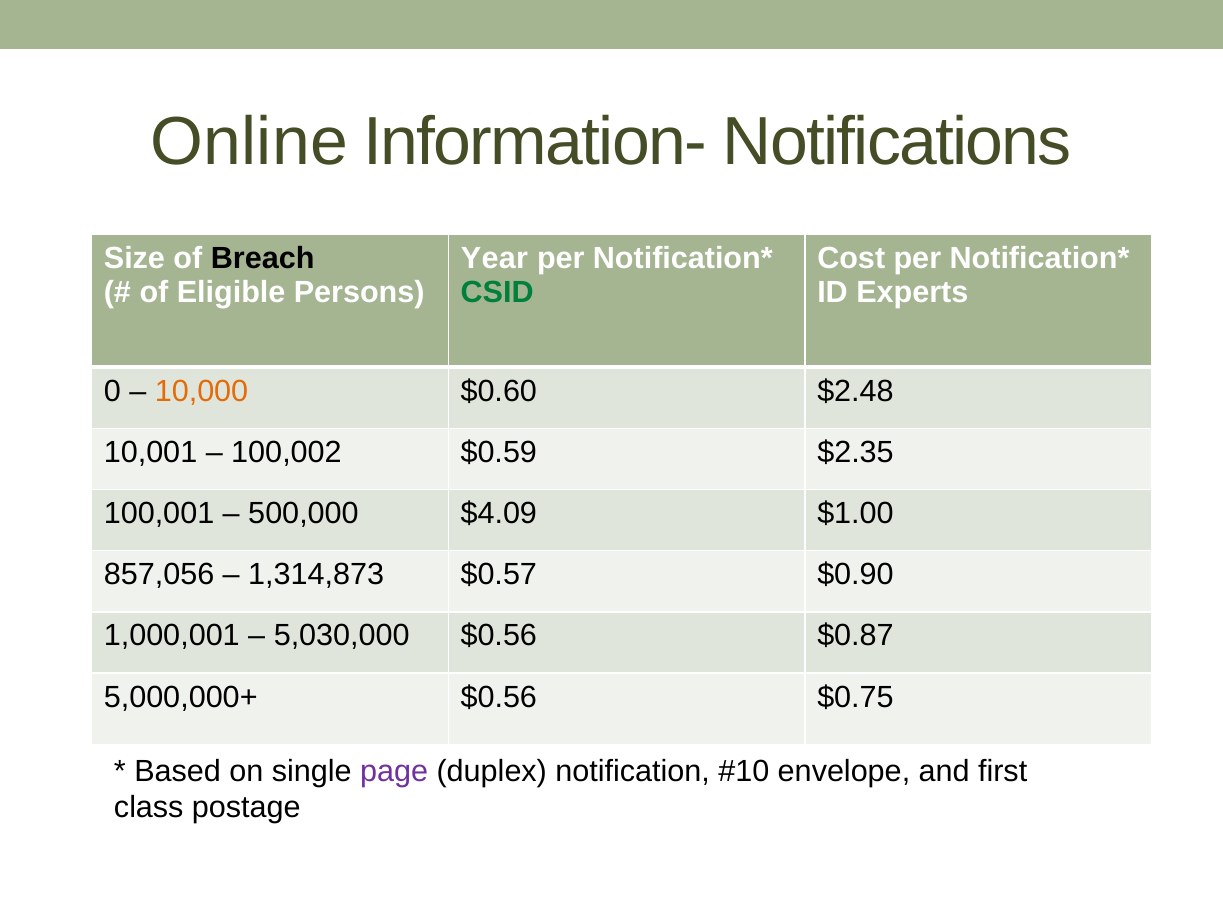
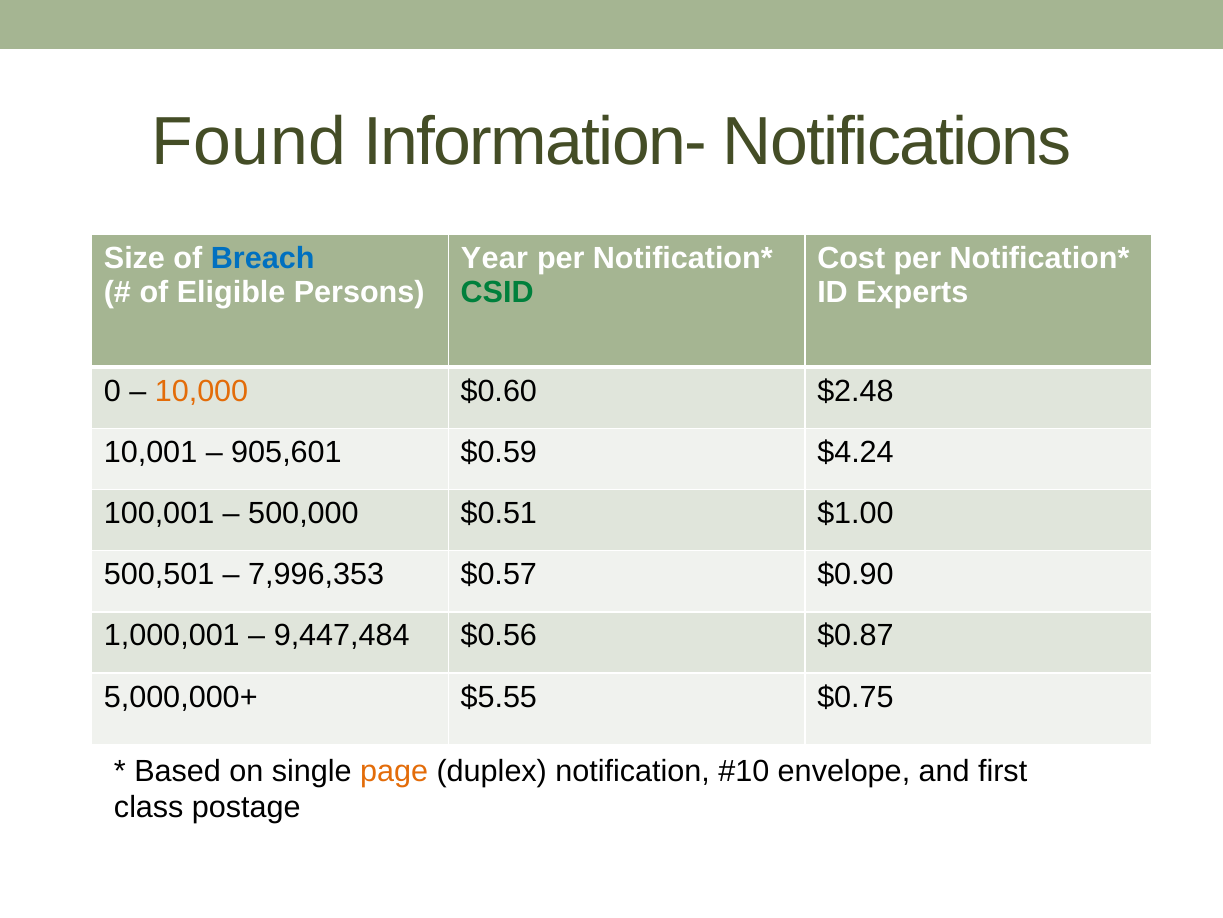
Online: Online -> Found
Breach colour: black -> blue
100,002: 100,002 -> 905,601
$2.35: $2.35 -> $4.24
$4.09: $4.09 -> $0.51
857,056: 857,056 -> 500,501
1,314,873: 1,314,873 -> 7,996,353
5,030,000: 5,030,000 -> 9,447,484
5,000,000+ $0.56: $0.56 -> $5.55
page colour: purple -> orange
